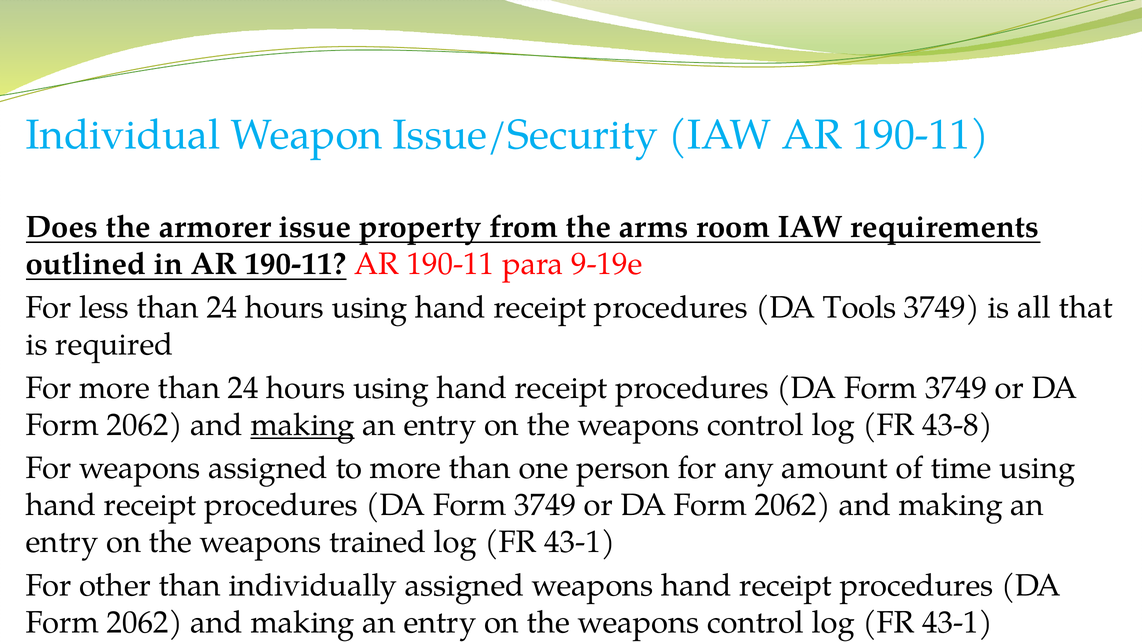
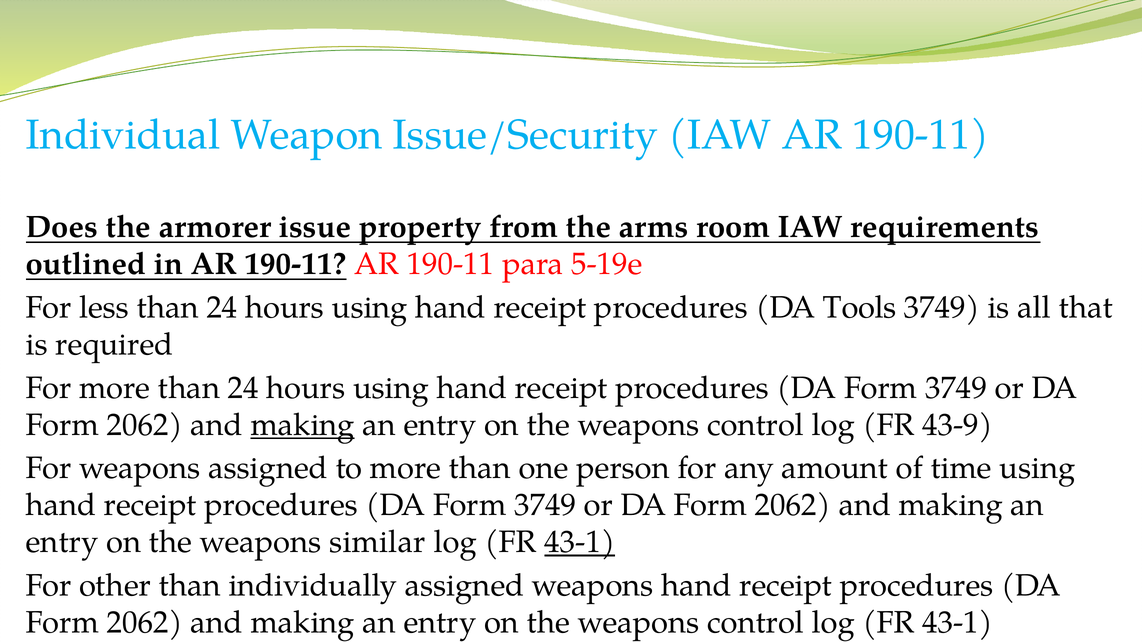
9-19e: 9-19e -> 5-19e
43-8: 43-8 -> 43-9
trained: trained -> similar
43-1 at (580, 543) underline: none -> present
